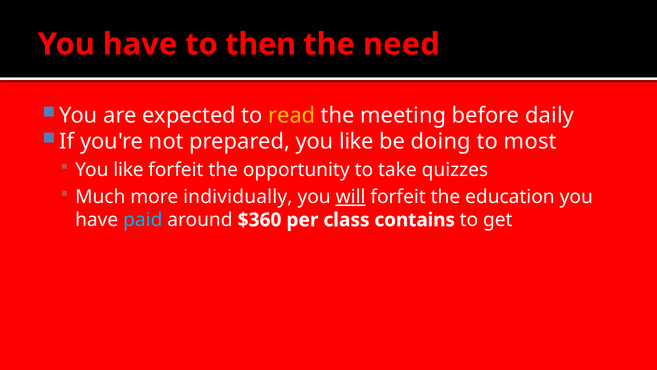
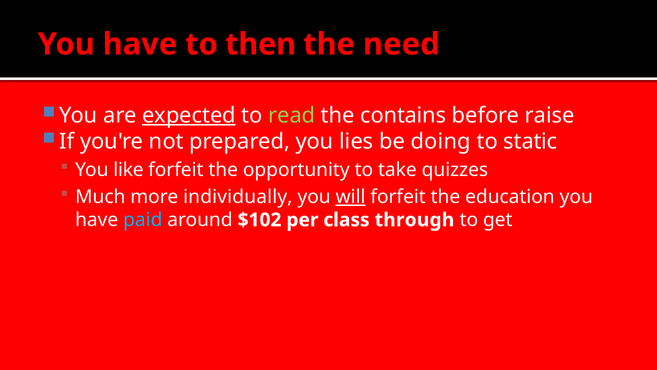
expected underline: none -> present
read colour: yellow -> light green
meeting: meeting -> contains
daily: daily -> raise
prepared you like: like -> lies
most: most -> static
$360: $360 -> $102
contains: contains -> through
